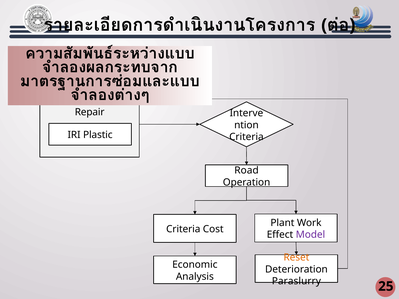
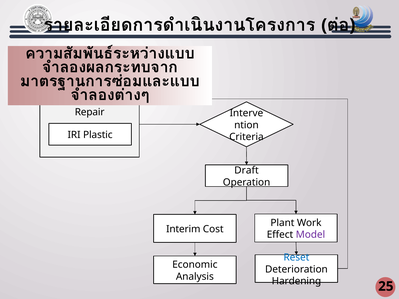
Road: Road -> Draft
Criteria at (183, 229): Criteria -> Interim
Reset colour: orange -> blue
Paraslurry: Paraslurry -> Hardening
